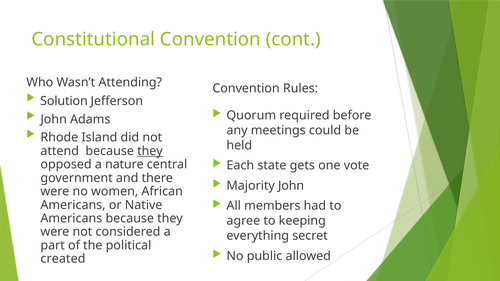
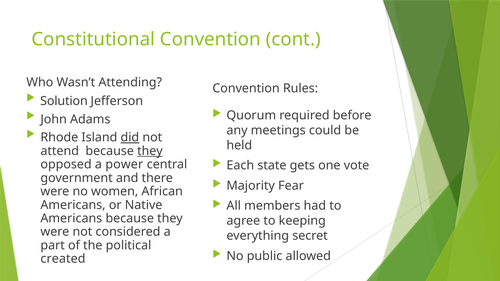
did underline: none -> present
nature: nature -> power
Majority John: John -> Fear
